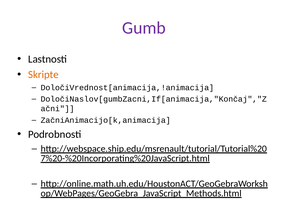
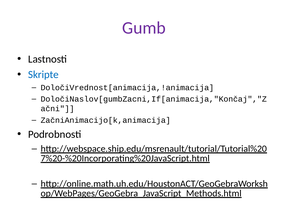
Skripte colour: orange -> blue
